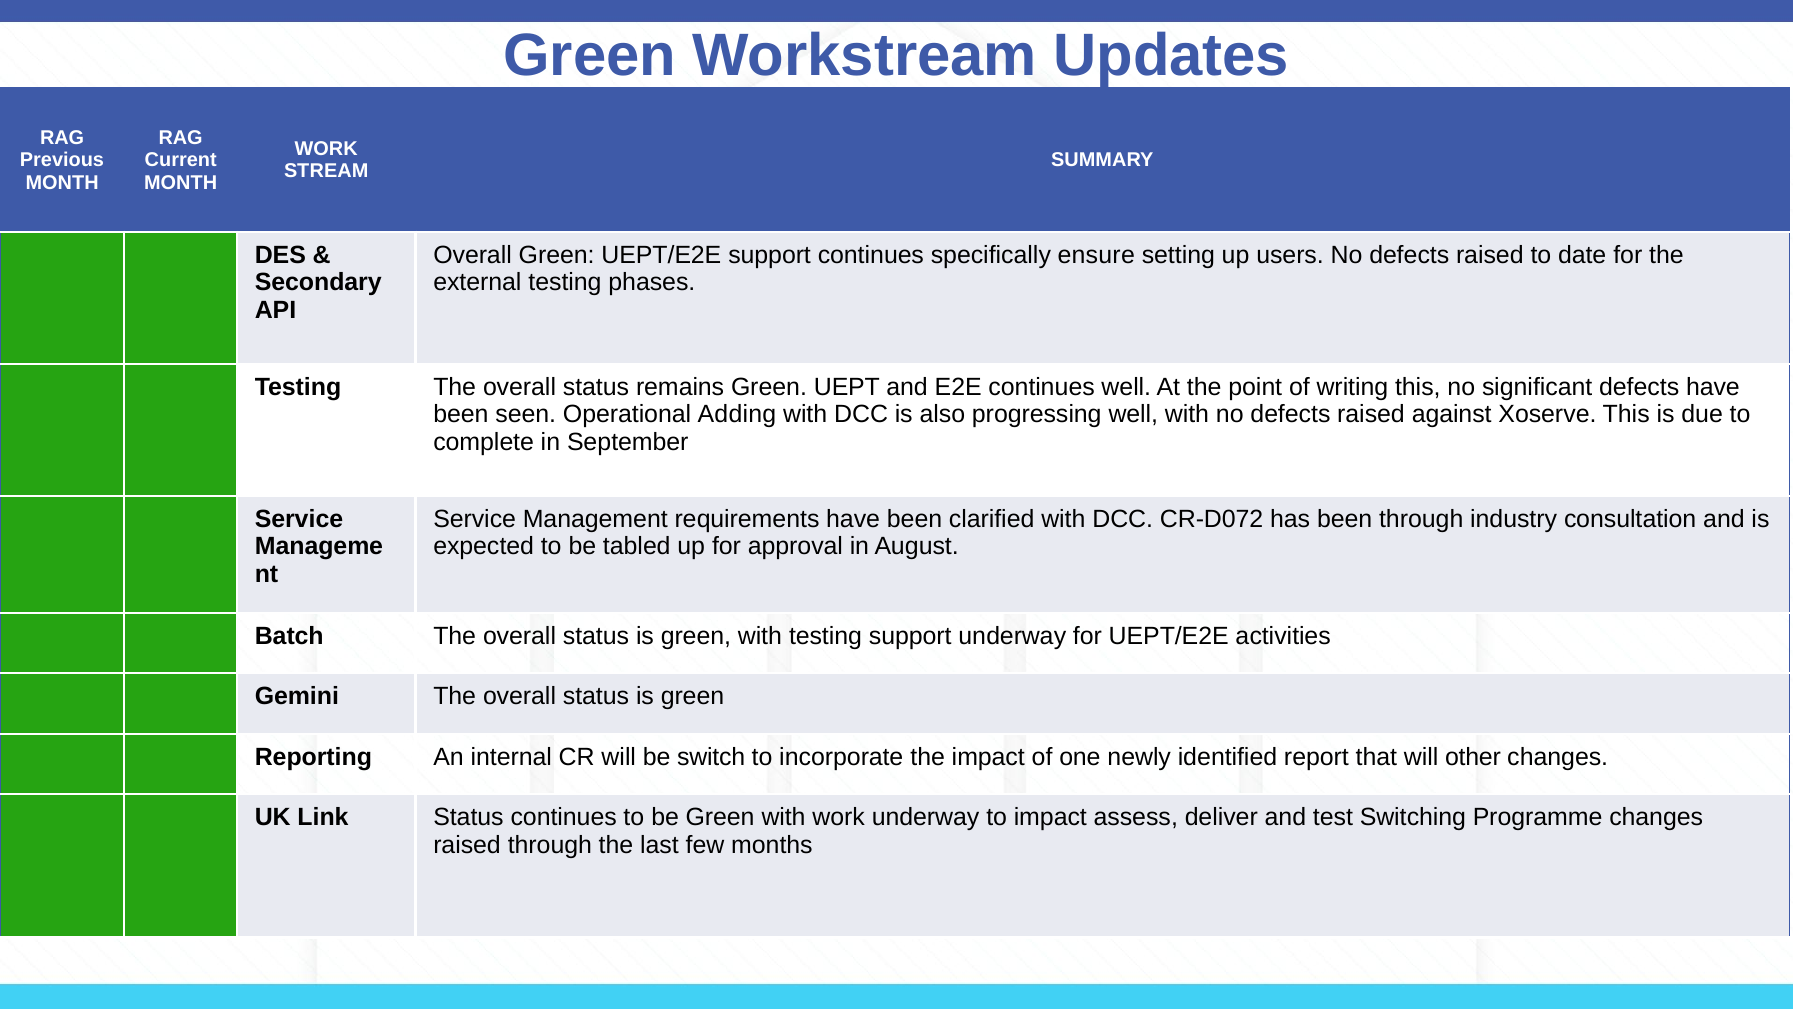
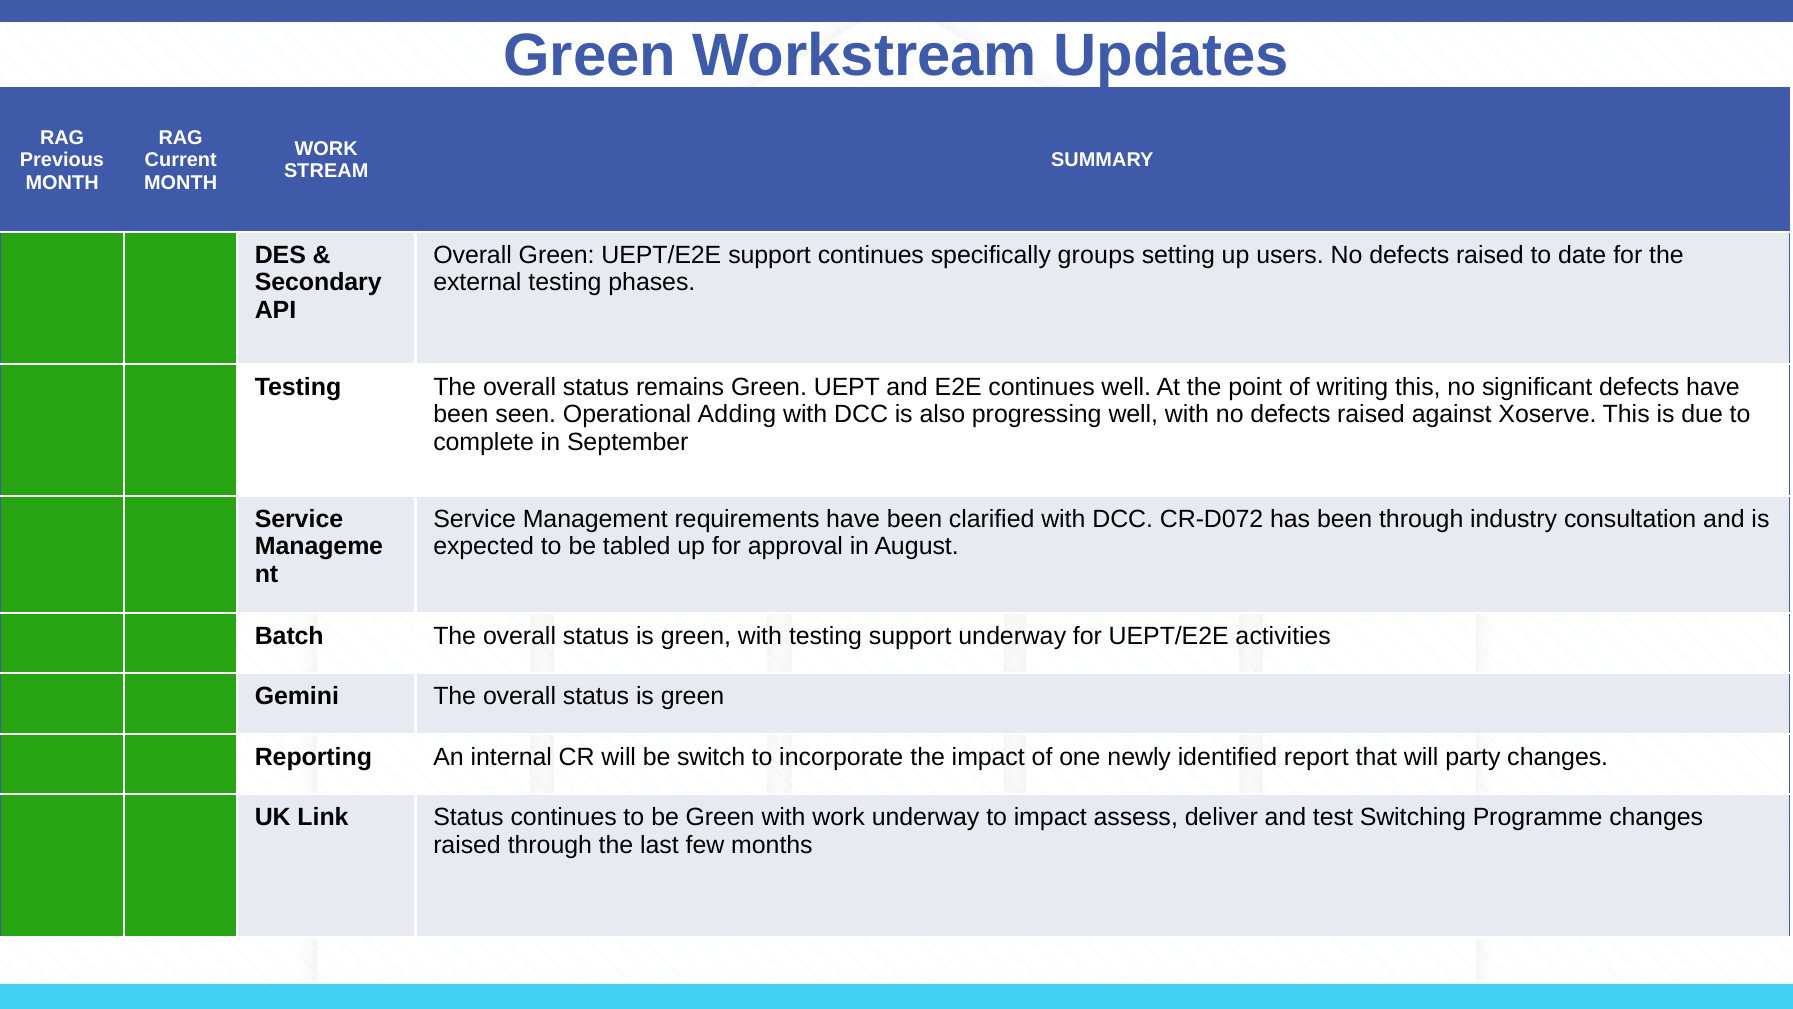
ensure: ensure -> groups
other: other -> party
